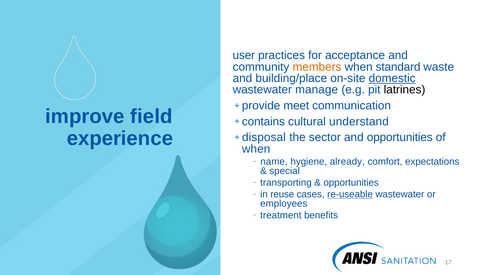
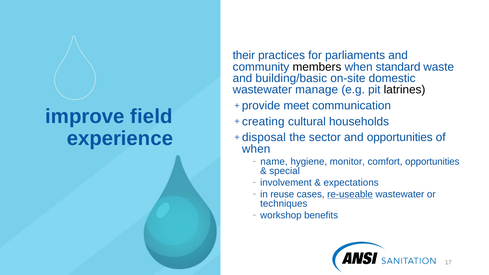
user: user -> their
acceptance: acceptance -> parliaments
members colour: orange -> black
building/place: building/place -> building/basic
domestic underline: present -> none
contains: contains -> creating
understand: understand -> households
already: already -> monitor
comfort expectations: expectations -> opportunities
transporting: transporting -> involvement
opportunities at (351, 183): opportunities -> expectations
employees: employees -> techniques
treatment: treatment -> workshop
